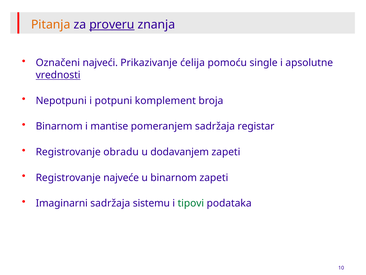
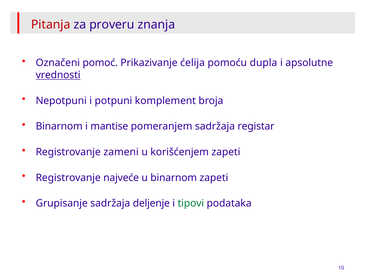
Pitanja colour: orange -> red
proveru underline: present -> none
najveći: najveći -> pomoć
single: single -> dupla
obradu: obradu -> zameni
dodavanjem: dodavanjem -> korišćenjem
Imaginarni: Imaginarni -> Grupisanje
sistemu: sistemu -> deljenje
